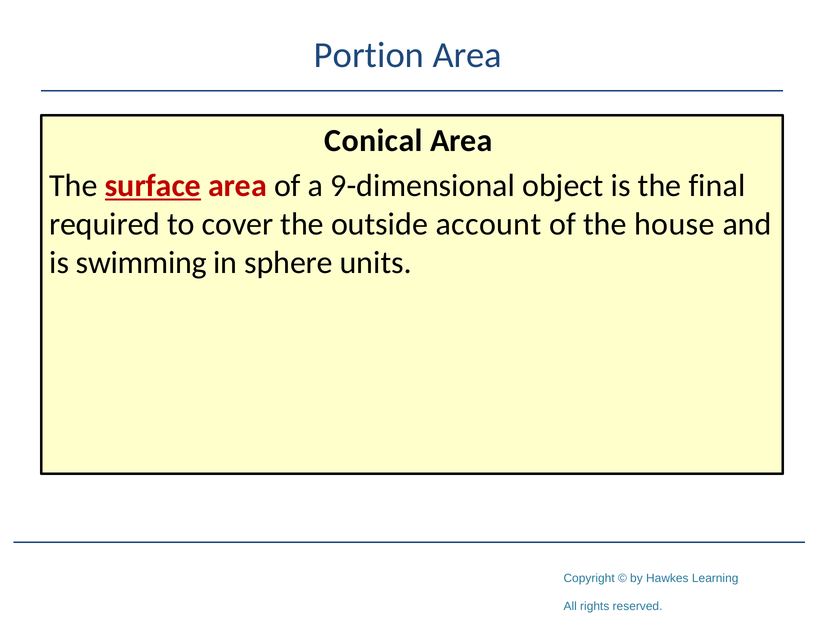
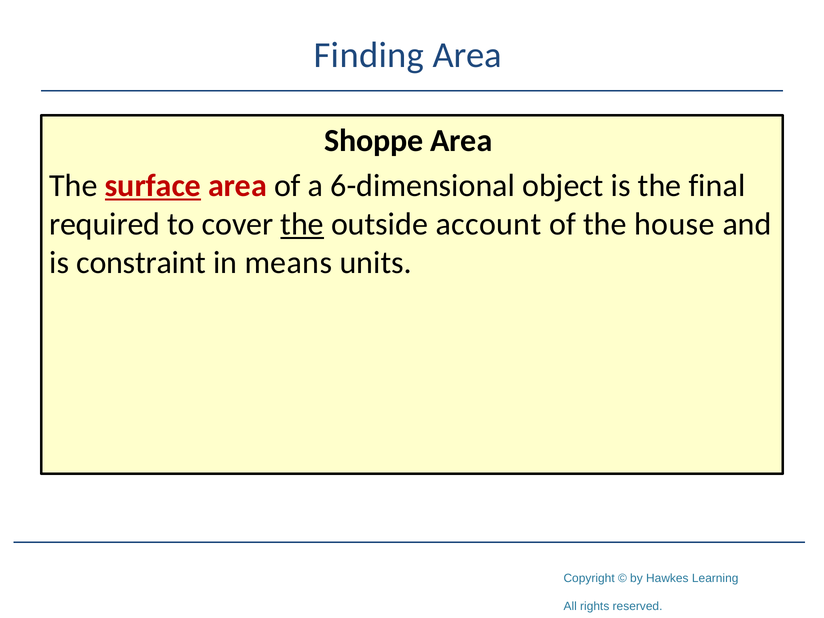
Portion: Portion -> Finding
Conical: Conical -> Shoppe
9-dimensional: 9-dimensional -> 6-dimensional
the at (302, 224) underline: none -> present
swimming: swimming -> constraint
sphere: sphere -> means
